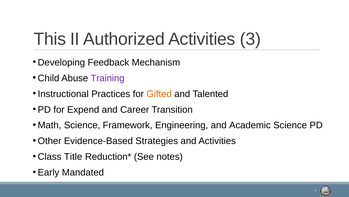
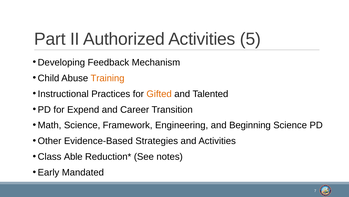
This: This -> Part
3: 3 -> 5
Training colour: purple -> orange
Academic: Academic -> Beginning
Title: Title -> Able
